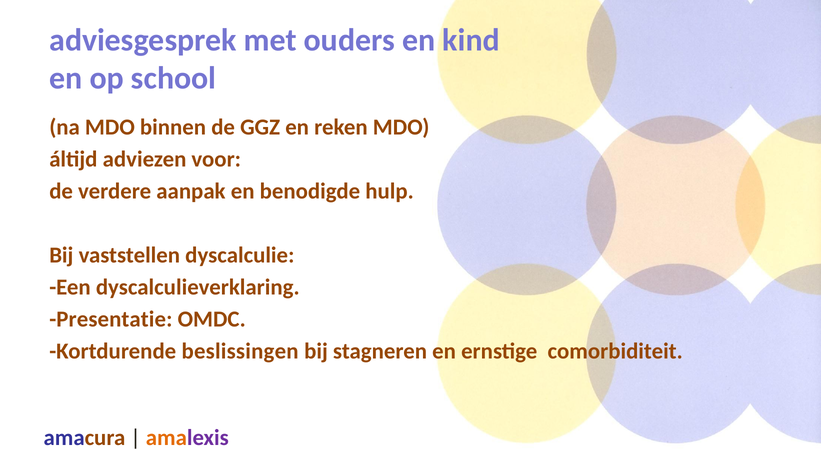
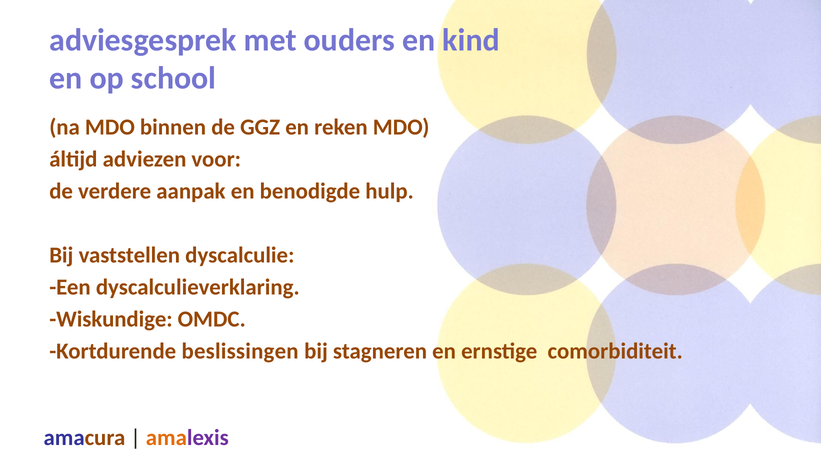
Presentatie: Presentatie -> Wiskundige
